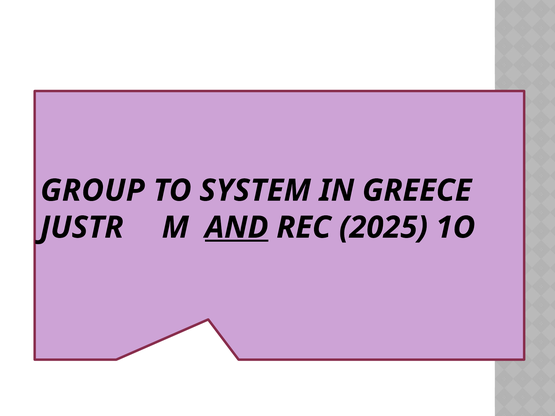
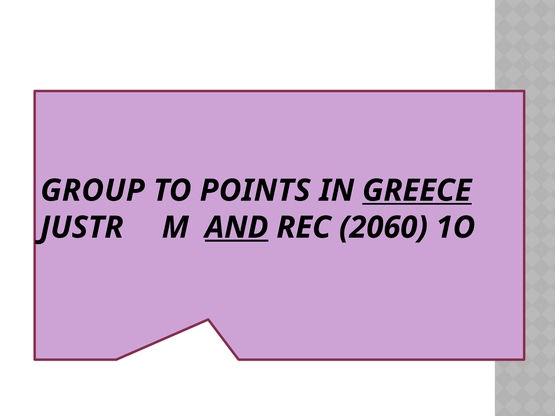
SYSTEM: SYSTEM -> POINTS
GREECE underline: none -> present
2025: 2025 -> 2060
